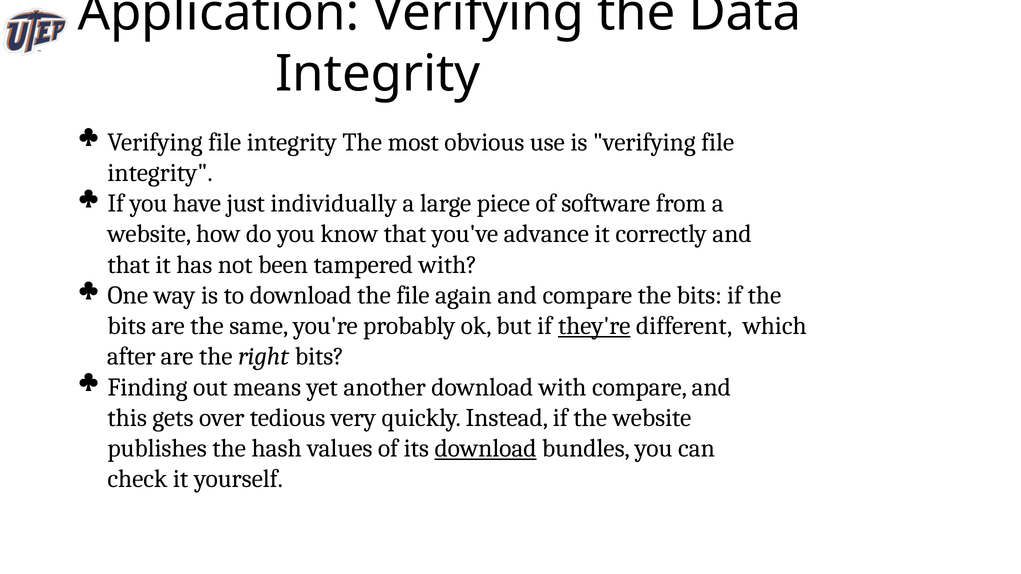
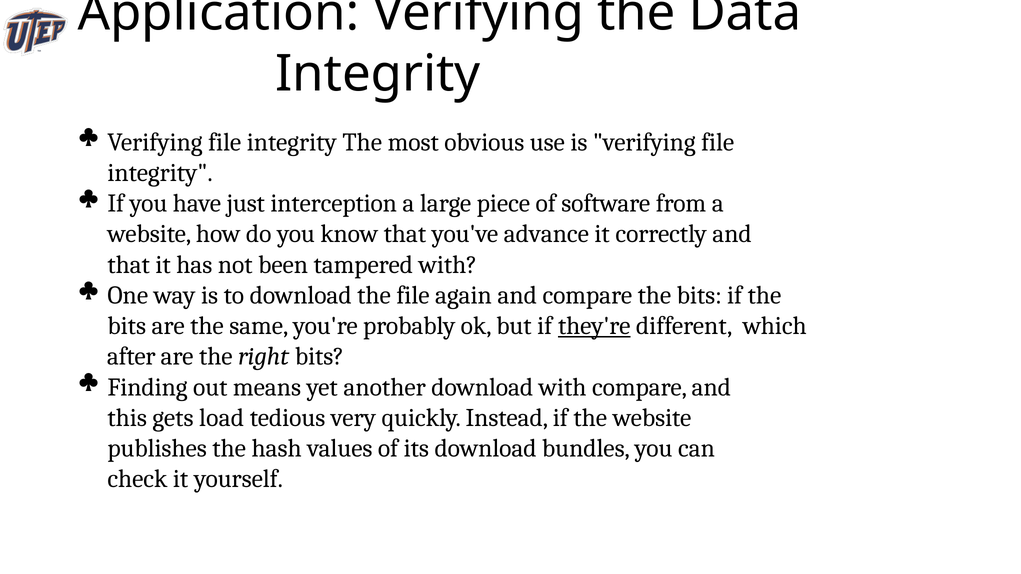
individually: individually -> interception
over: over -> load
download at (486, 449) underline: present -> none
